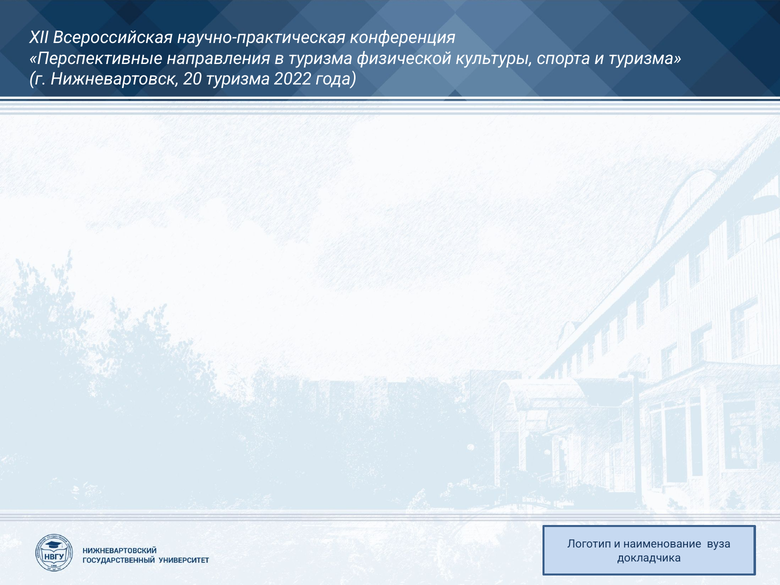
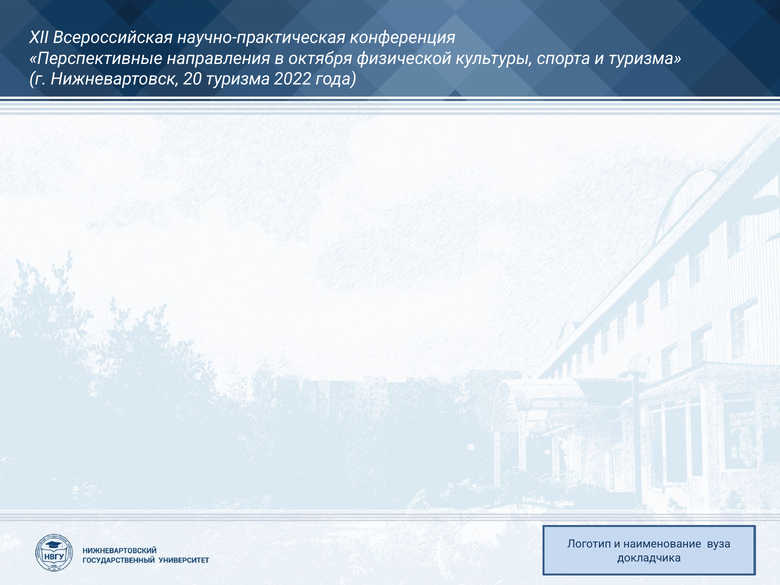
в туризма: туризма -> октября
